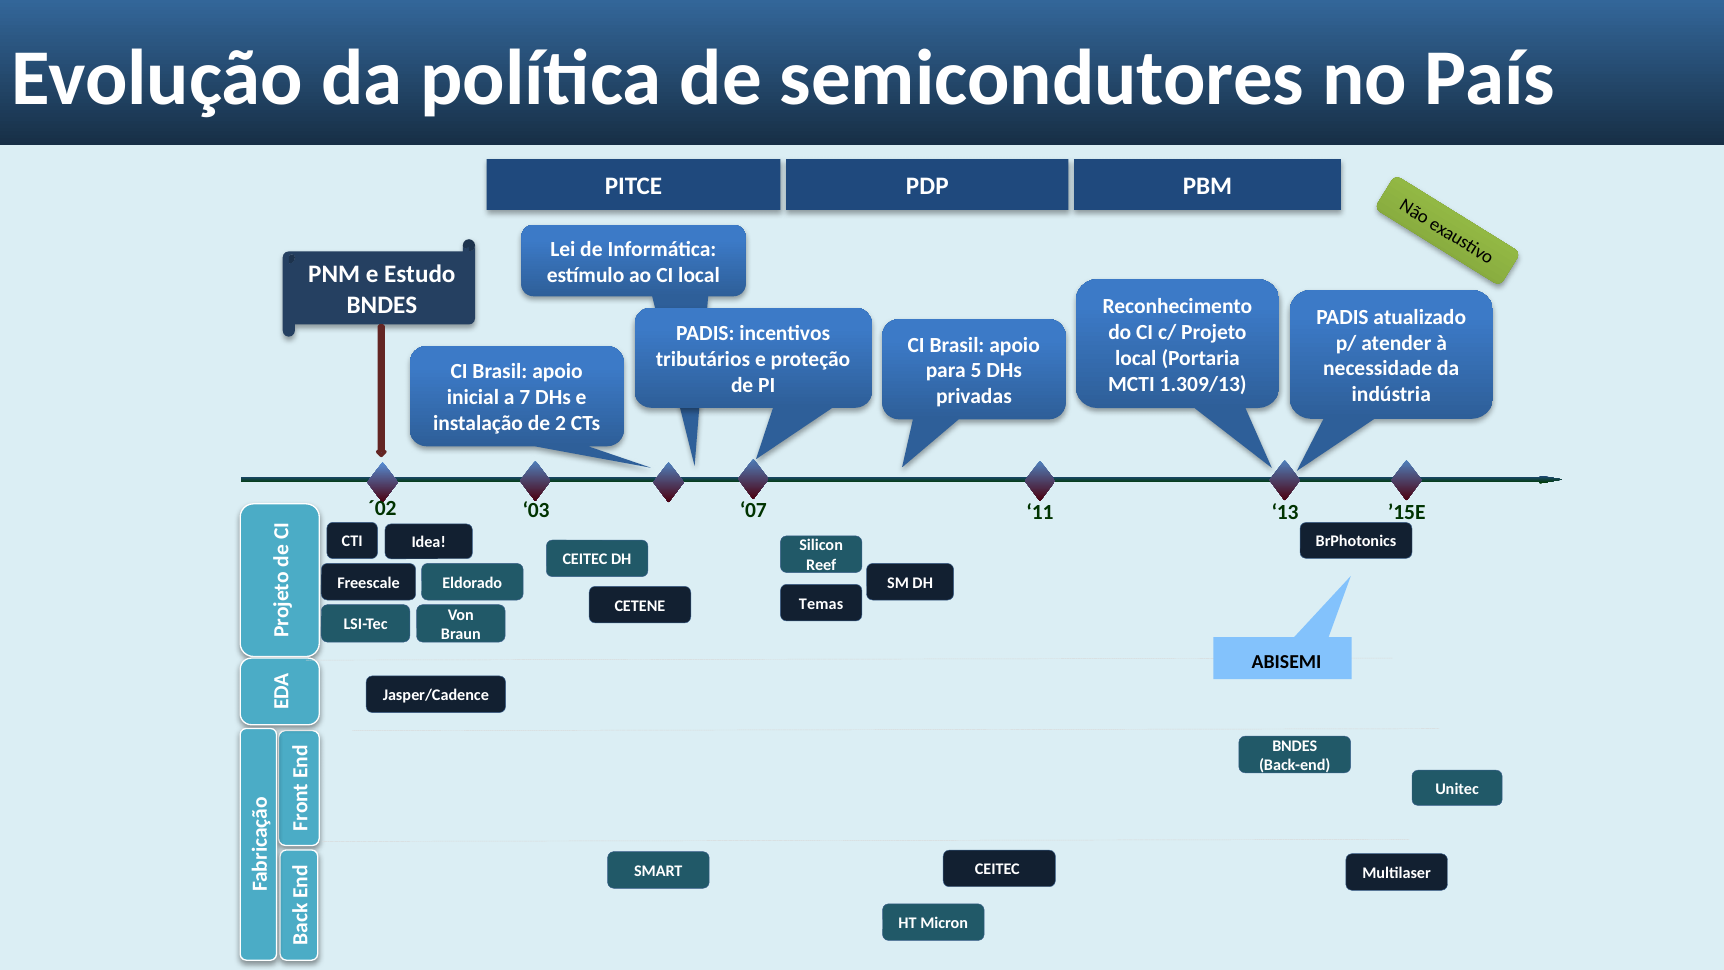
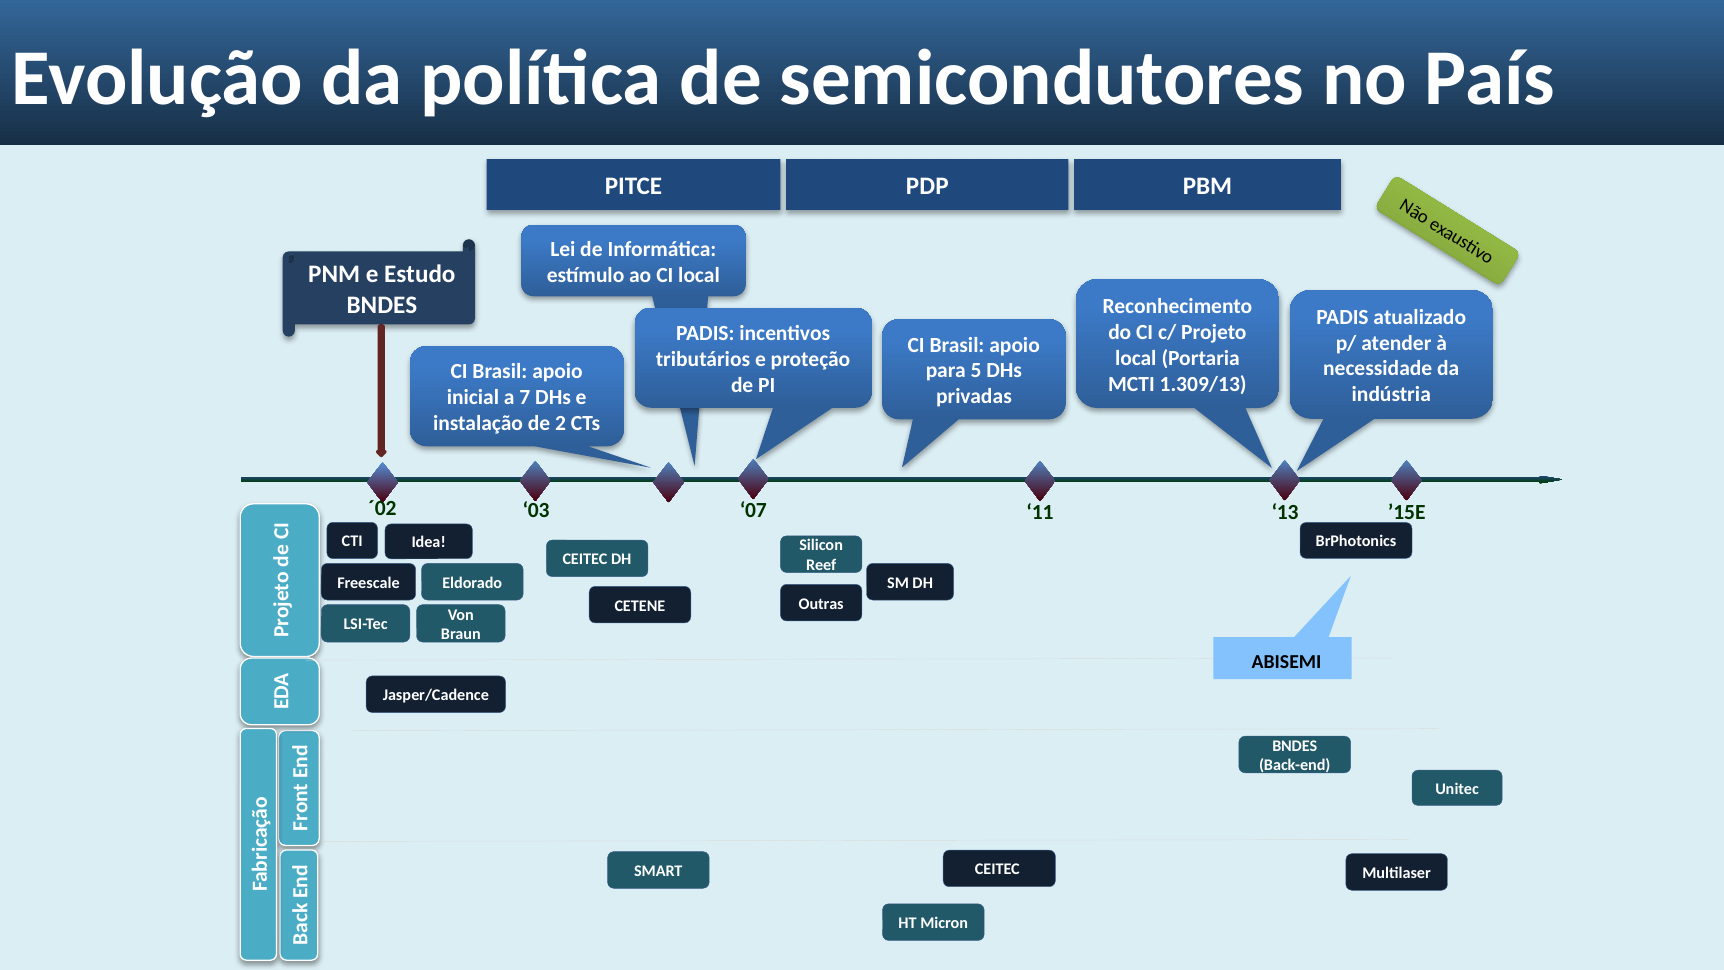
Temas: Temas -> Outras
